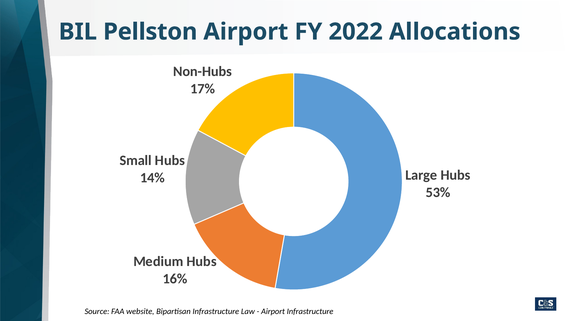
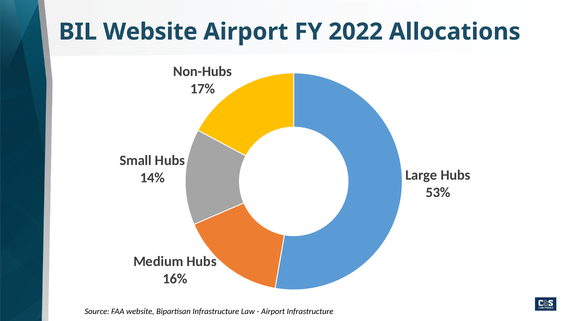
BIL Pellston: Pellston -> Website
